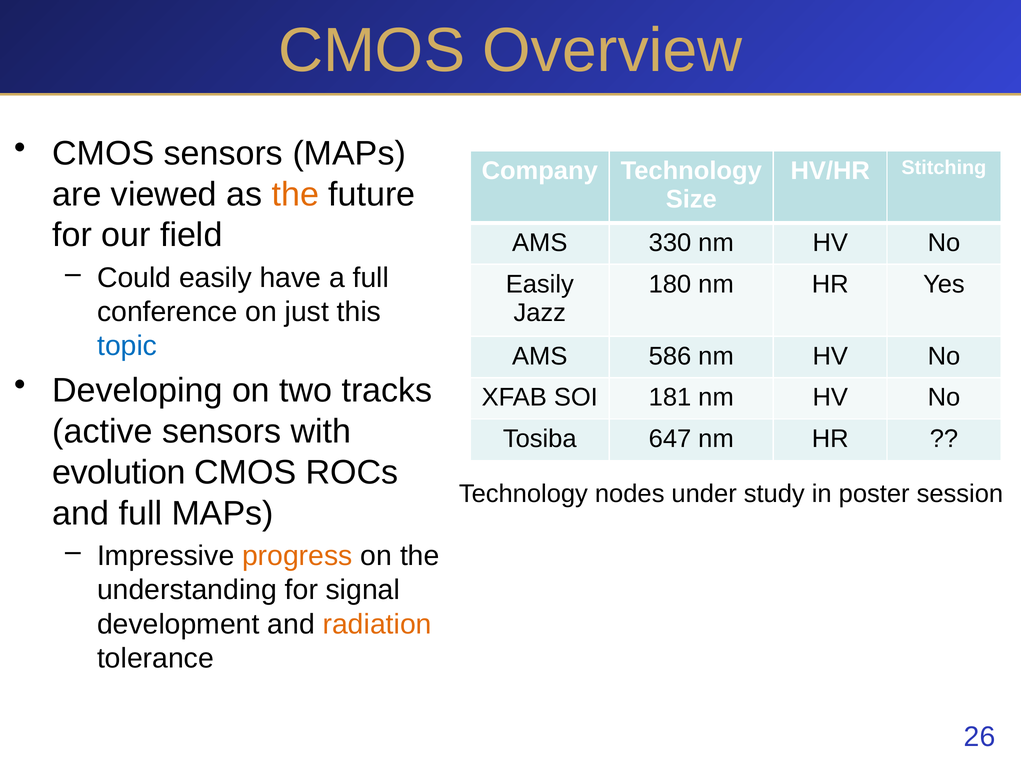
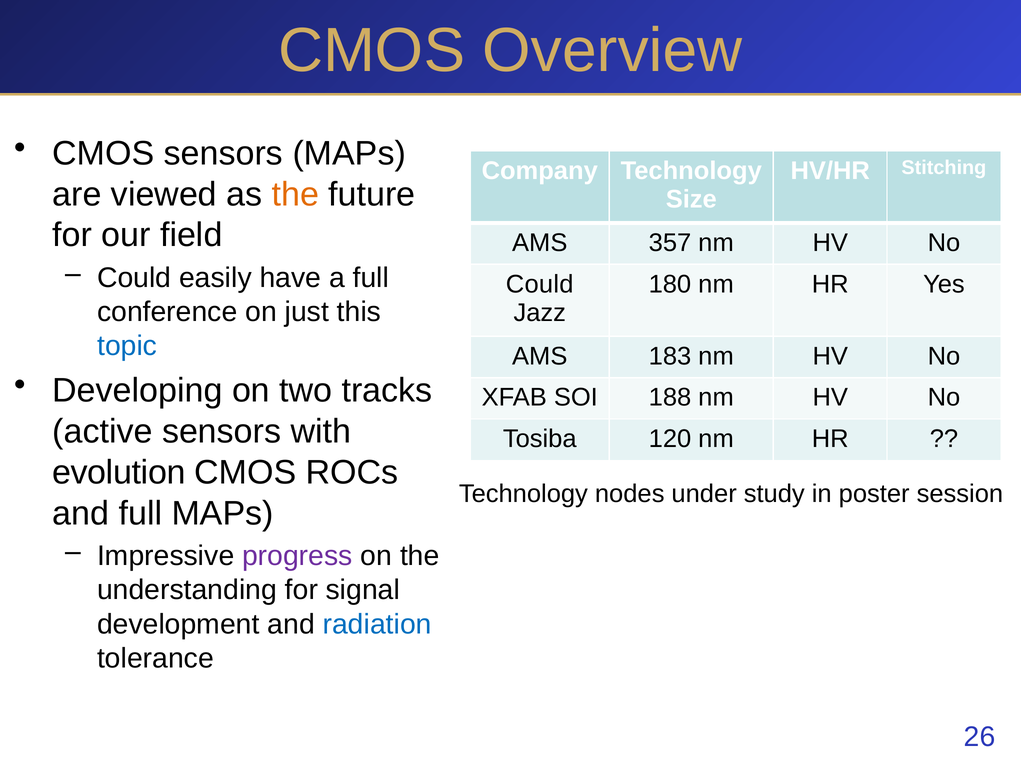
330: 330 -> 357
Easily at (540, 284): Easily -> Could
586: 586 -> 183
181: 181 -> 188
647: 647 -> 120
progress colour: orange -> purple
radiation colour: orange -> blue
